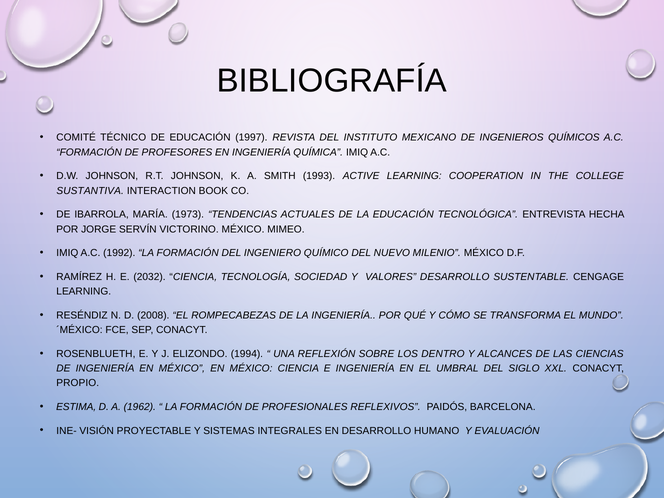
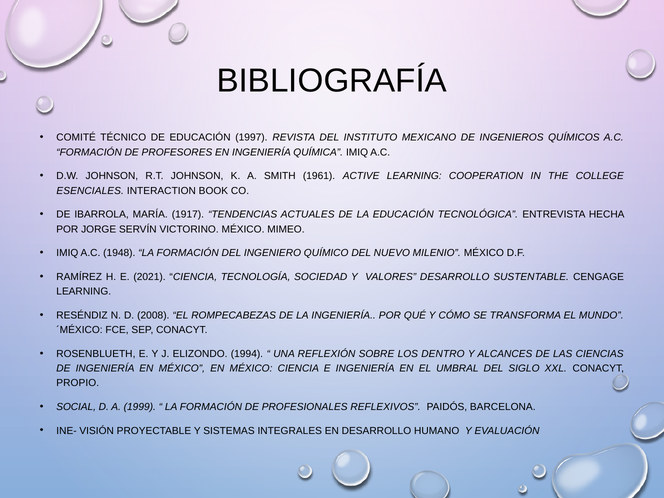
1993: 1993 -> 1961
SUSTANTIVA: SUSTANTIVA -> ESENCIALES
1973: 1973 -> 1917
1992: 1992 -> 1948
2032: 2032 -> 2021
ESTIMA: ESTIMA -> SOCIAL
1962: 1962 -> 1999
